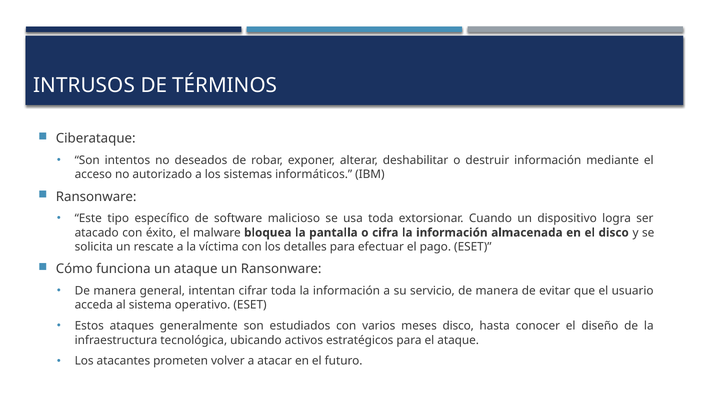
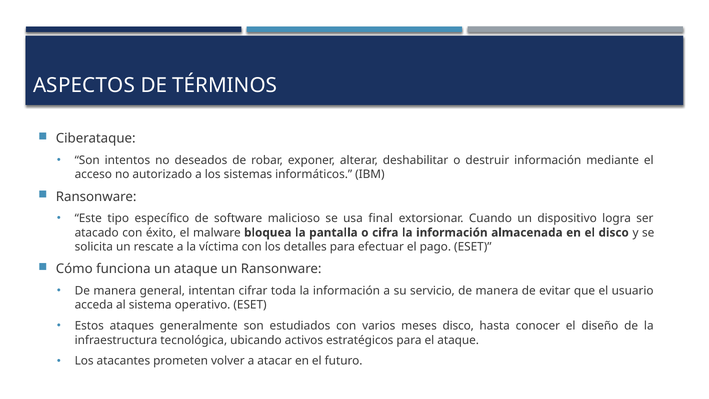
INTRUSOS: INTRUSOS -> ASPECTOS
usa toda: toda -> final
